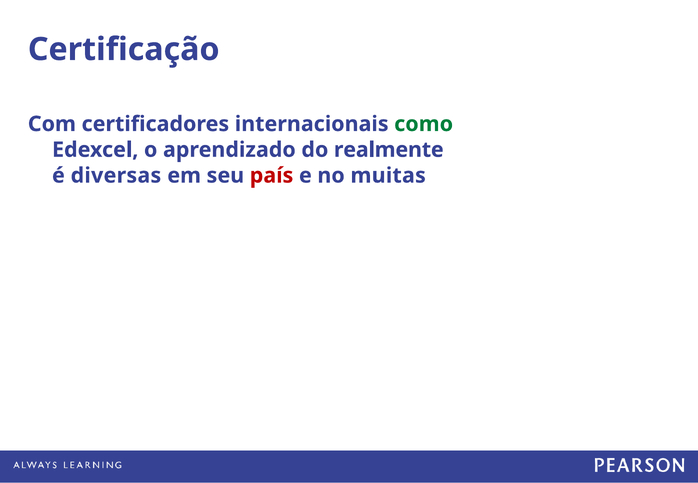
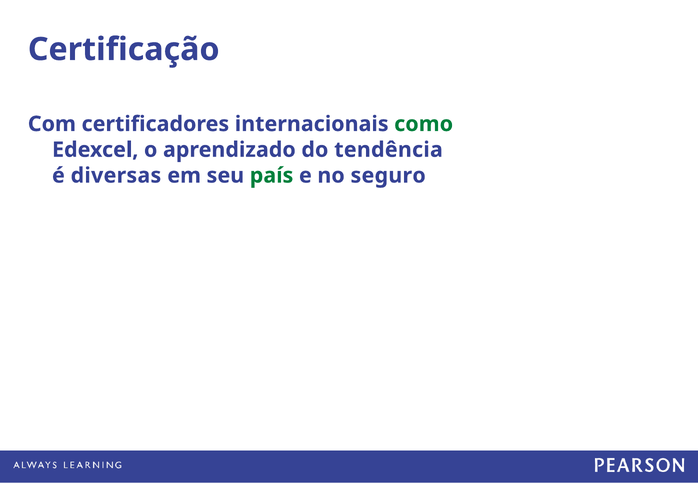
realmente: realmente -> tendência
país colour: red -> green
muitas: muitas -> seguro
